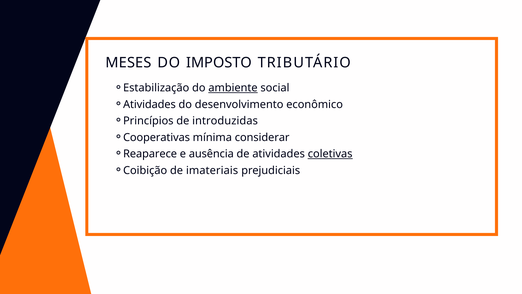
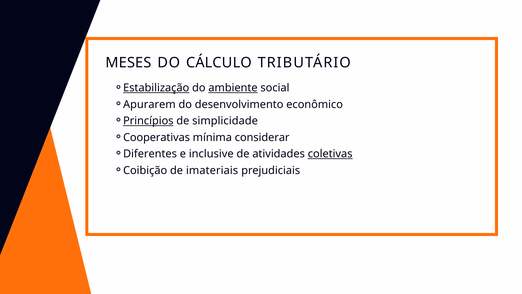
IMPOSTO: IMPOSTO -> CÁLCULO
Estabilização underline: none -> present
Atividades at (149, 104): Atividades -> Apurarem
Princípios underline: none -> present
introduzidas: introduzidas -> simplicidade
Reaparece: Reaparece -> Diferentes
ausência: ausência -> inclusive
